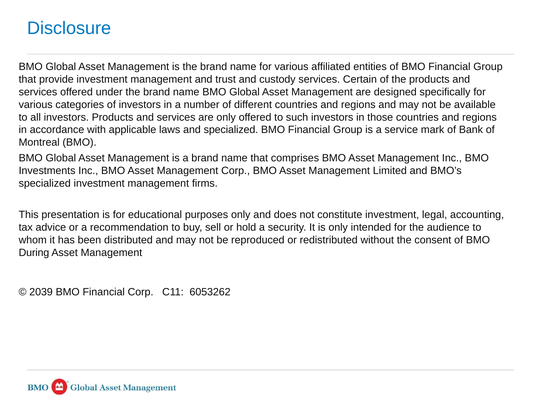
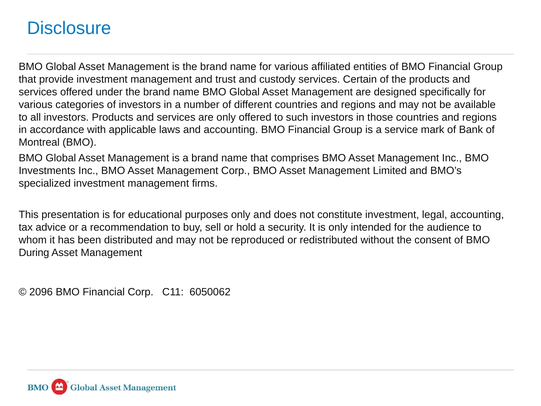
and specialized: specialized -> accounting
2039: 2039 -> 2096
6053262: 6053262 -> 6050062
